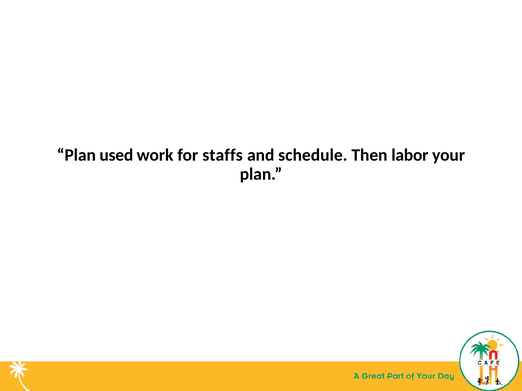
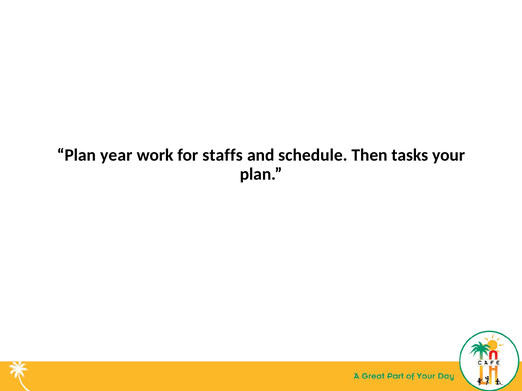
used: used -> year
labor: labor -> tasks
